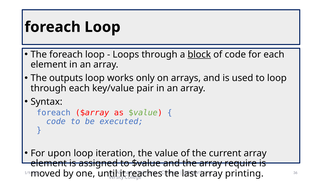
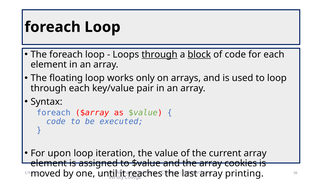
through at (159, 54) underline: none -> present
outputs: outputs -> floating
require: require -> cookies
